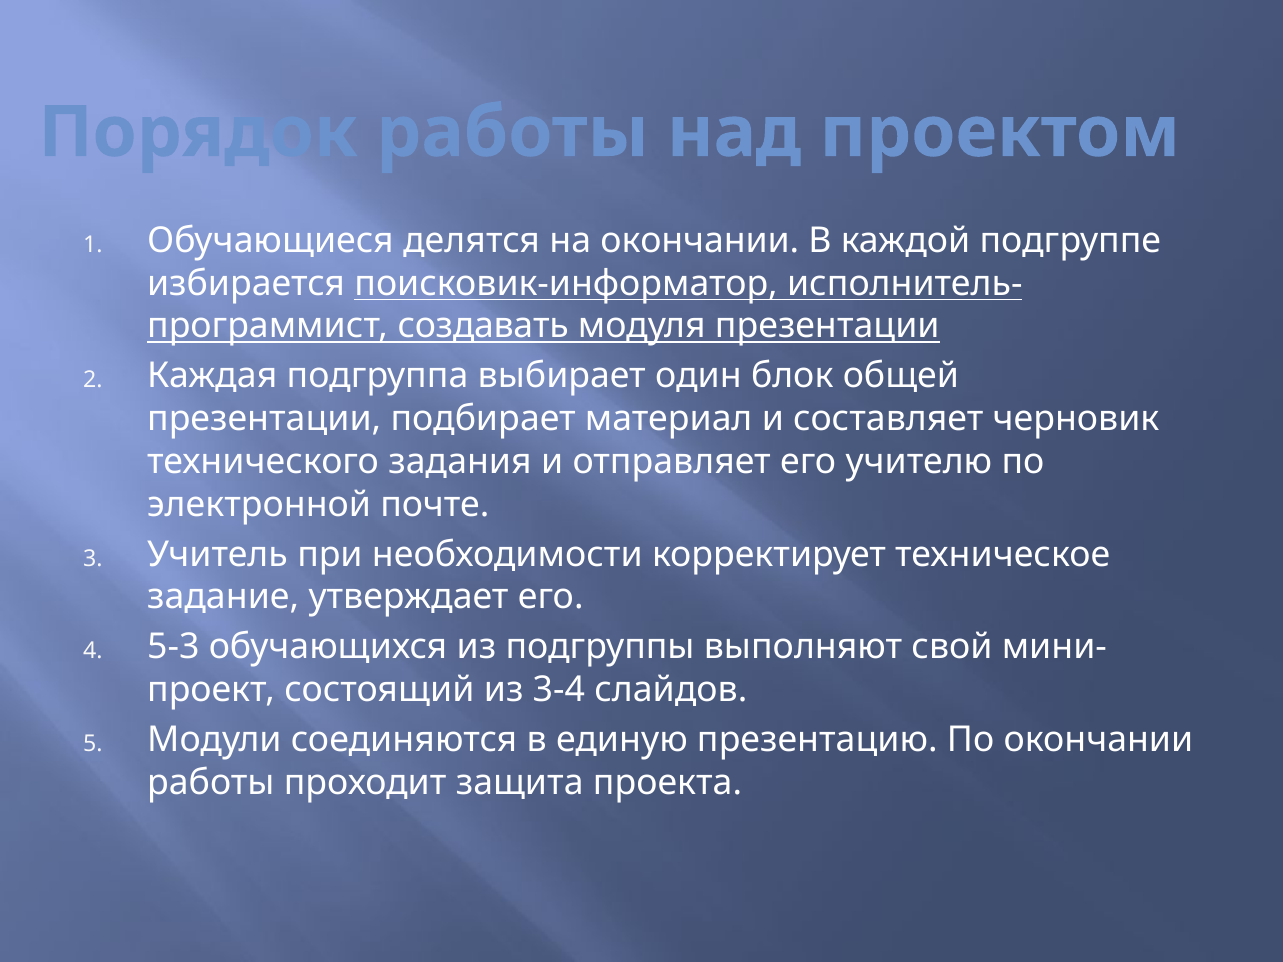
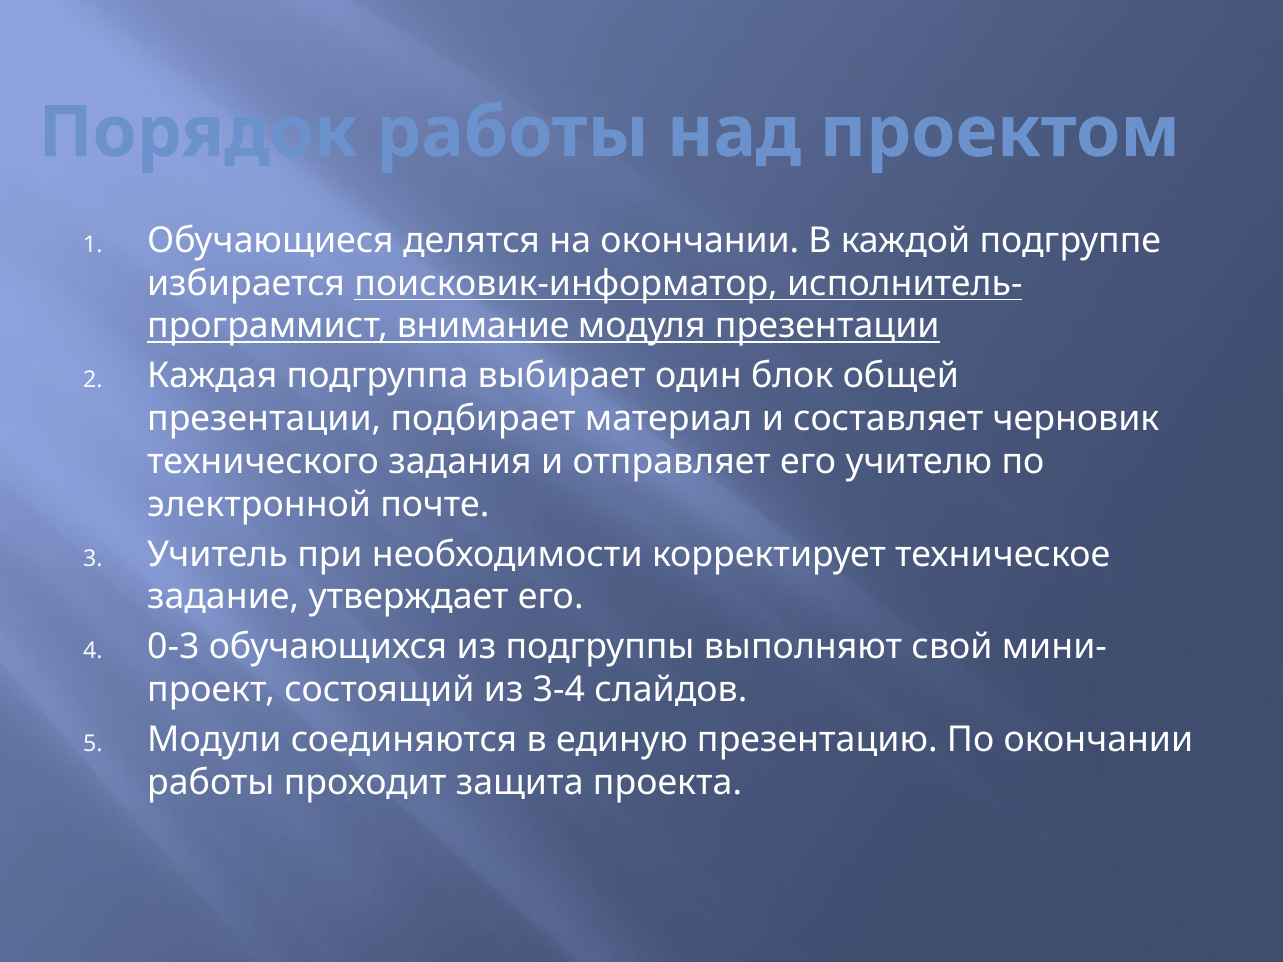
создавать: создавать -> внимание
5-3: 5-3 -> 0-3
